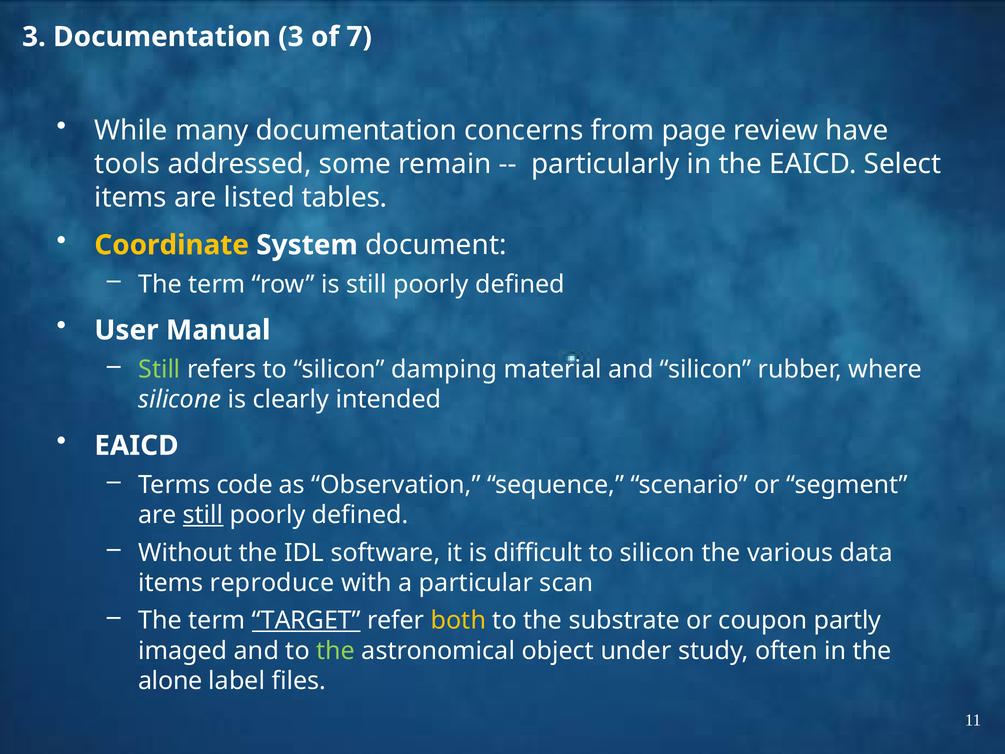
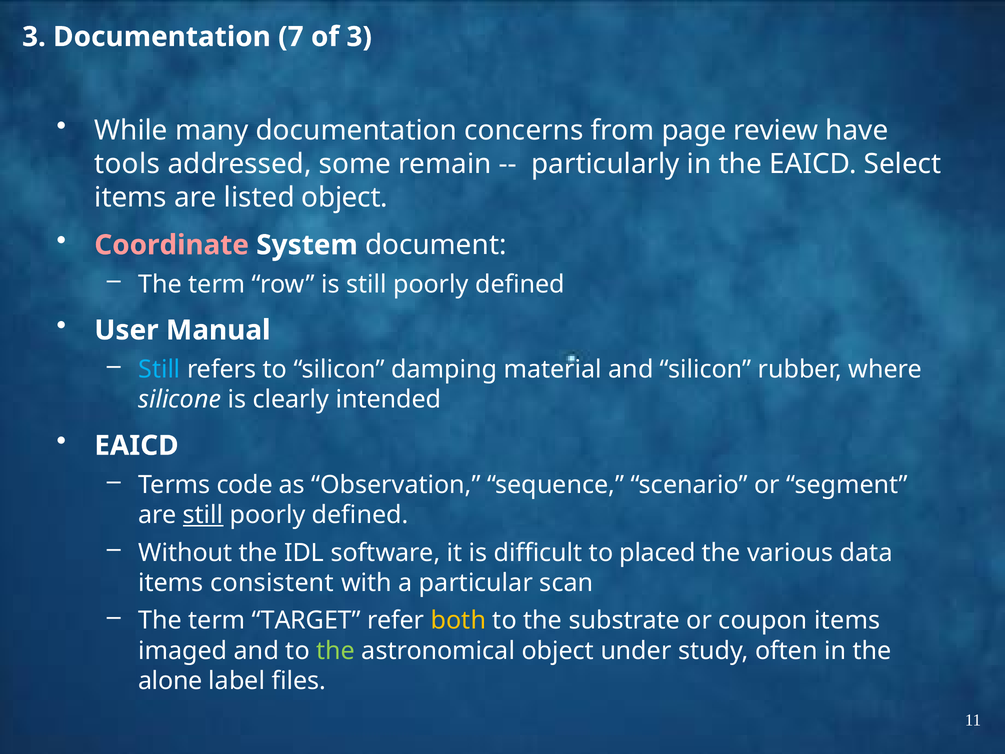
Documentation 3: 3 -> 7
of 7: 7 -> 3
listed tables: tables -> object
Coordinate colour: yellow -> pink
Still at (159, 369) colour: light green -> light blue
difficult to silicon: silicon -> placed
reproduce: reproduce -> consistent
TARGET underline: present -> none
coupon partly: partly -> items
